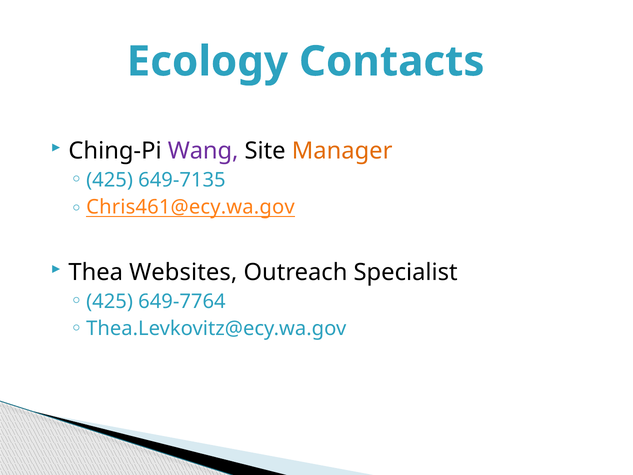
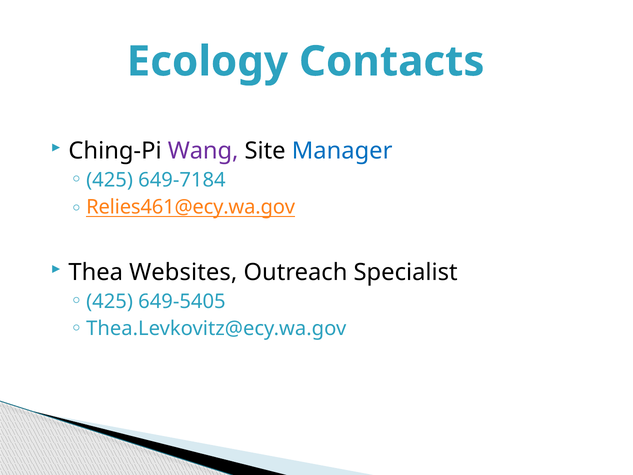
Manager colour: orange -> blue
649-7135: 649-7135 -> 649-7184
Chris461@ecy.wa.gov: Chris461@ecy.wa.gov -> Relies461@ecy.wa.gov
649-7764: 649-7764 -> 649-5405
